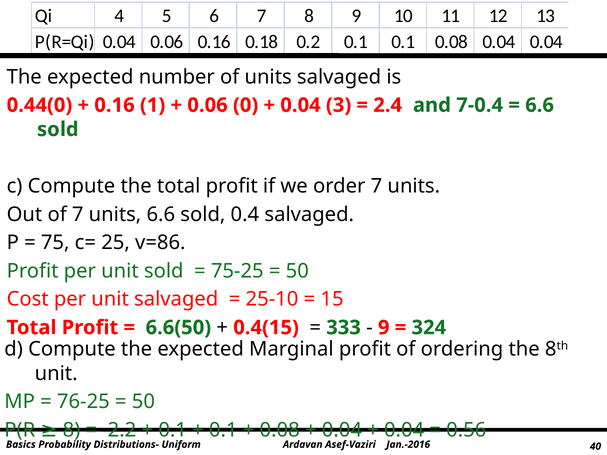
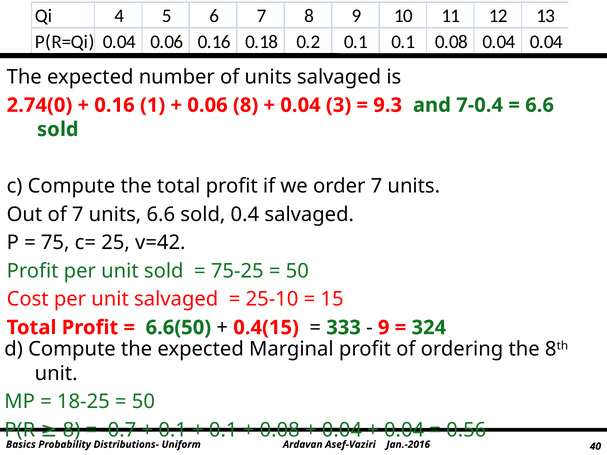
0.44(0: 0.44(0 -> 2.74(0
0.06 0: 0 -> 8
2.4: 2.4 -> 9.3
v=86: v=86 -> v=42
76-25: 76-25 -> 18-25
2.2: 2.2 -> 0.7
